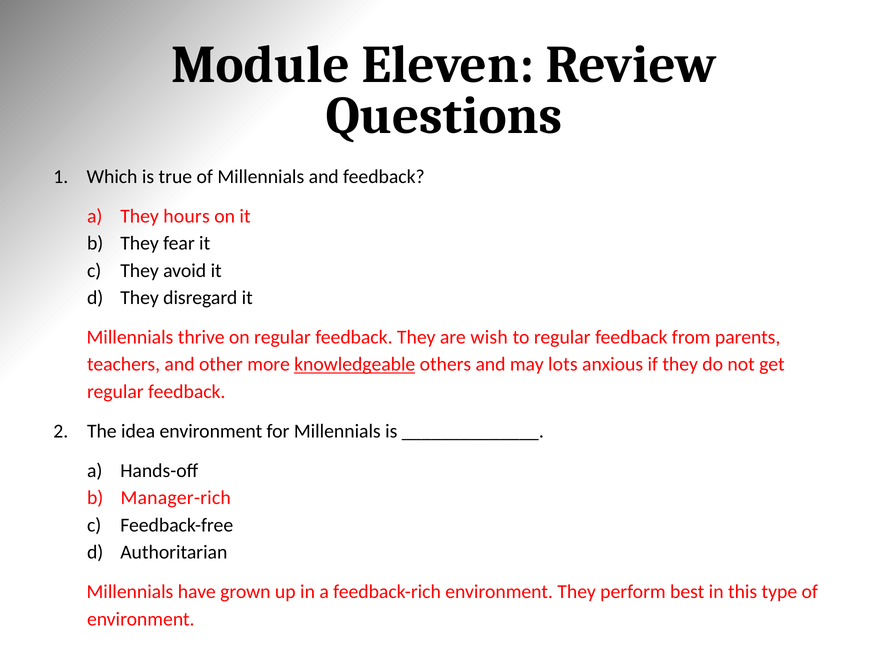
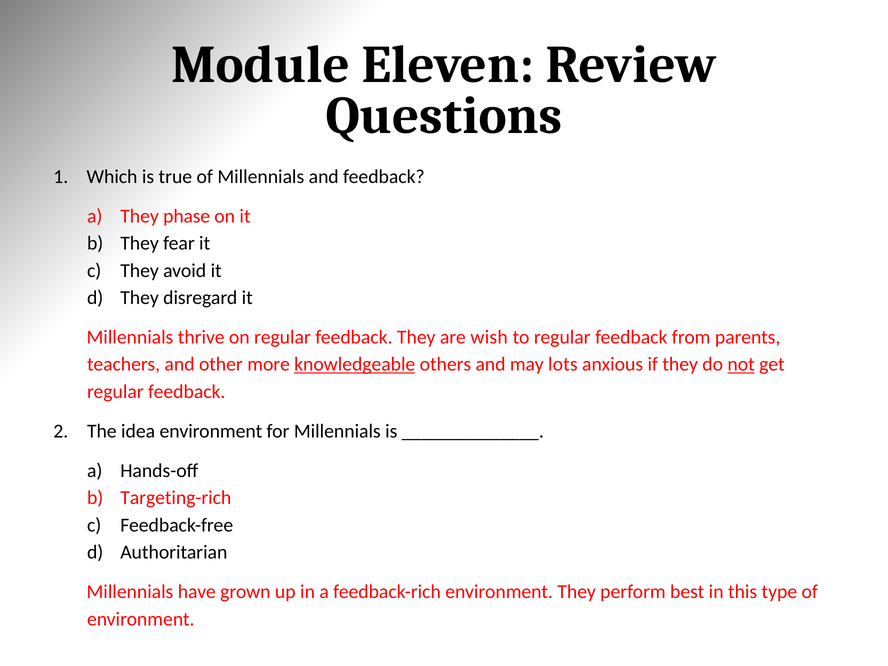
hours: hours -> phase
not underline: none -> present
Manager-rich: Manager-rich -> Targeting-rich
